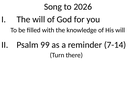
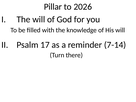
Song: Song -> Pillar
99: 99 -> 17
